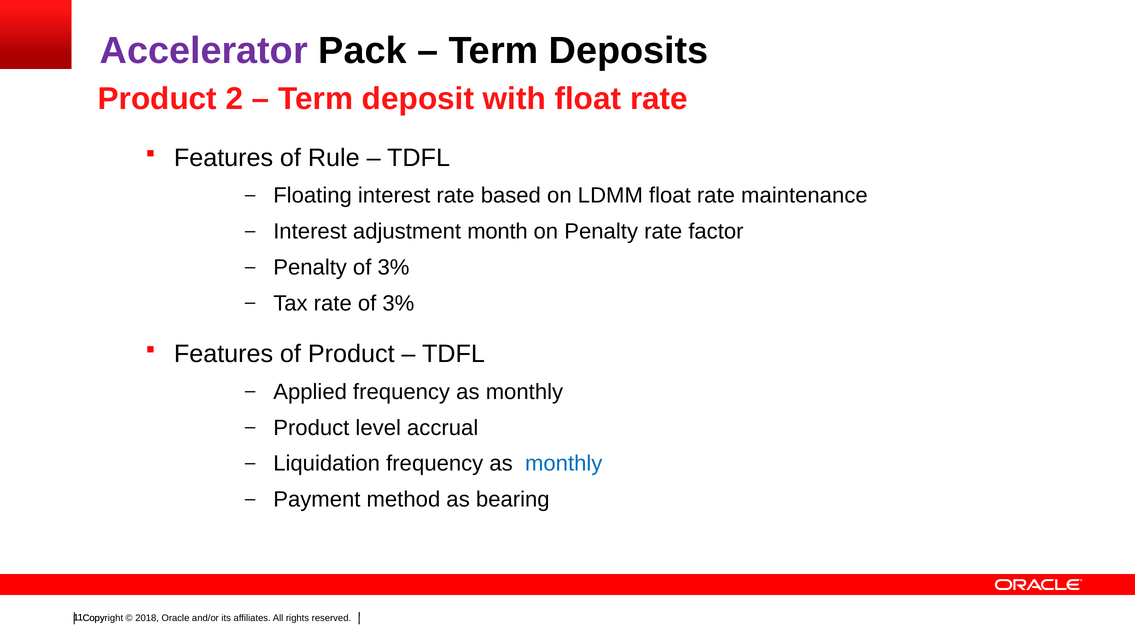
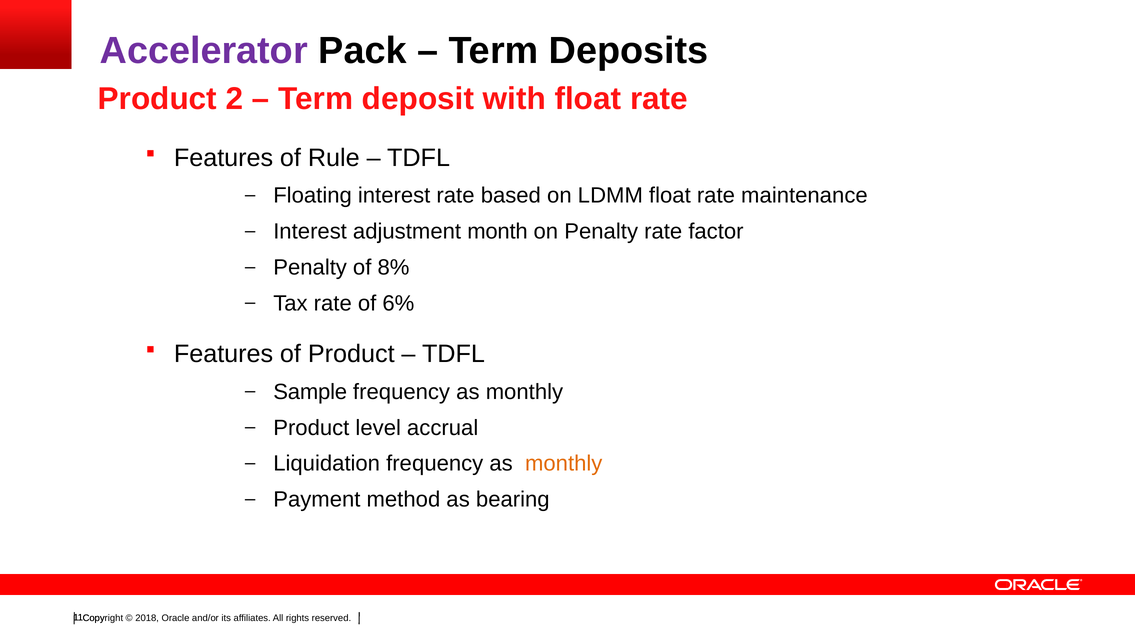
Penalty of 3%: 3% -> 8%
rate of 3%: 3% -> 6%
Applied: Applied -> Sample
monthly at (564, 464) colour: blue -> orange
